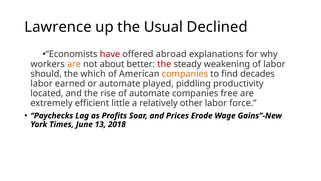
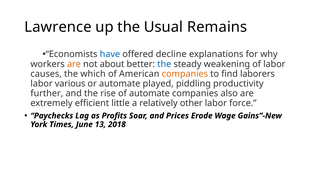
Declined: Declined -> Remains
have colour: red -> blue
abroad: abroad -> decline
the at (164, 64) colour: red -> blue
should: should -> causes
decades: decades -> laborers
earned: earned -> various
located: located -> further
free: free -> also
